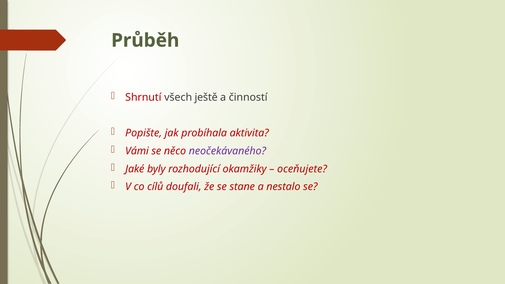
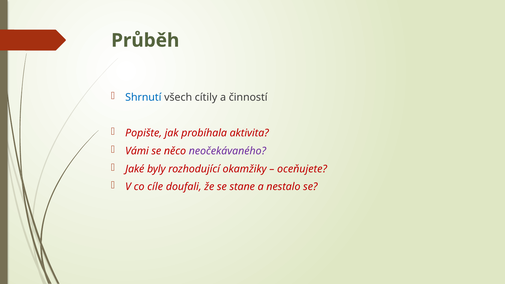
Shrnutí colour: red -> blue
ještě: ještě -> cítily
cílů: cílů -> cíle
